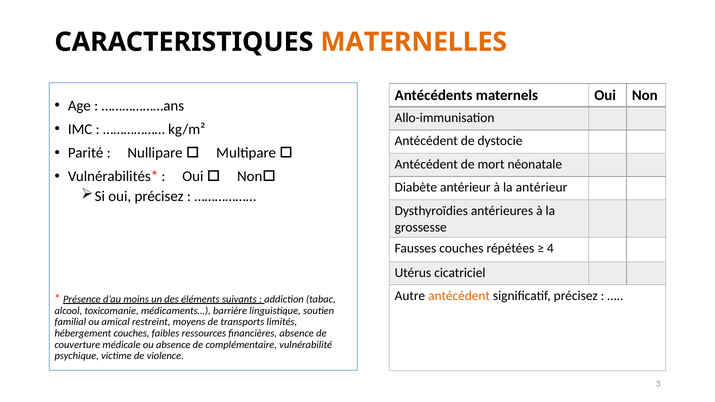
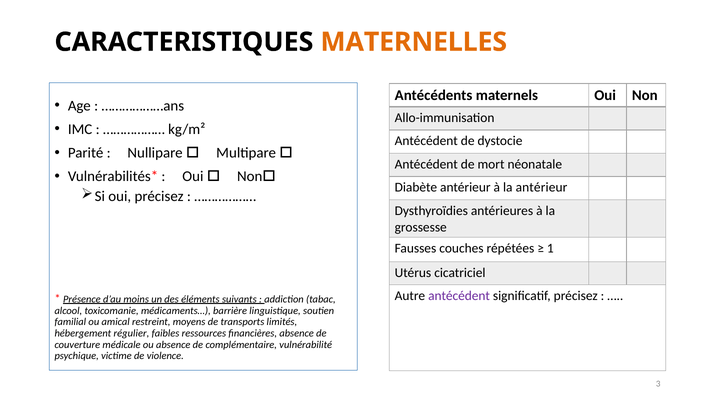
4: 4 -> 1
antécédent at (459, 296) colour: orange -> purple
hébergement couches: couches -> régulier
